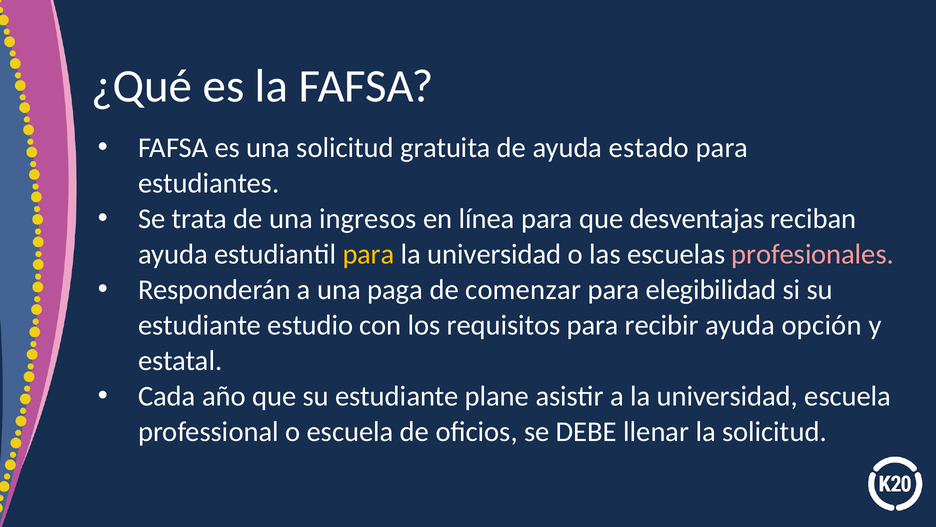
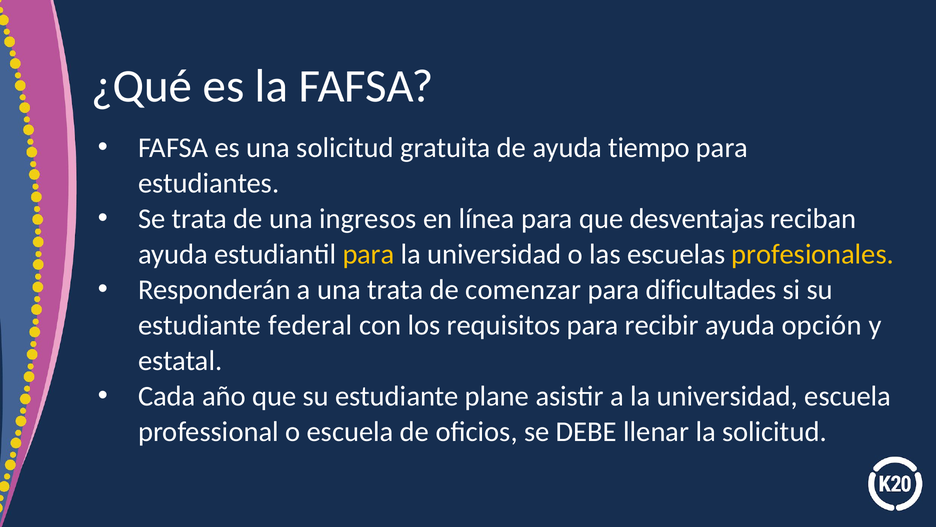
estado: estado -> tiempo
profesionales colour: pink -> yellow
una paga: paga -> trata
elegibilidad: elegibilidad -> dificultades
estudio: estudio -> federal
